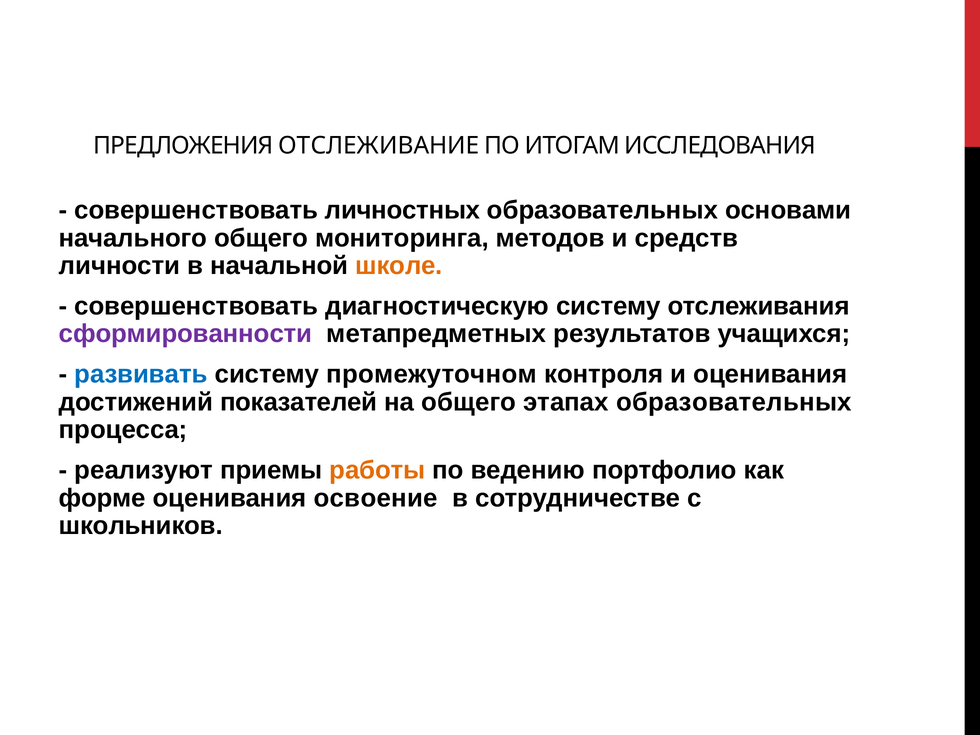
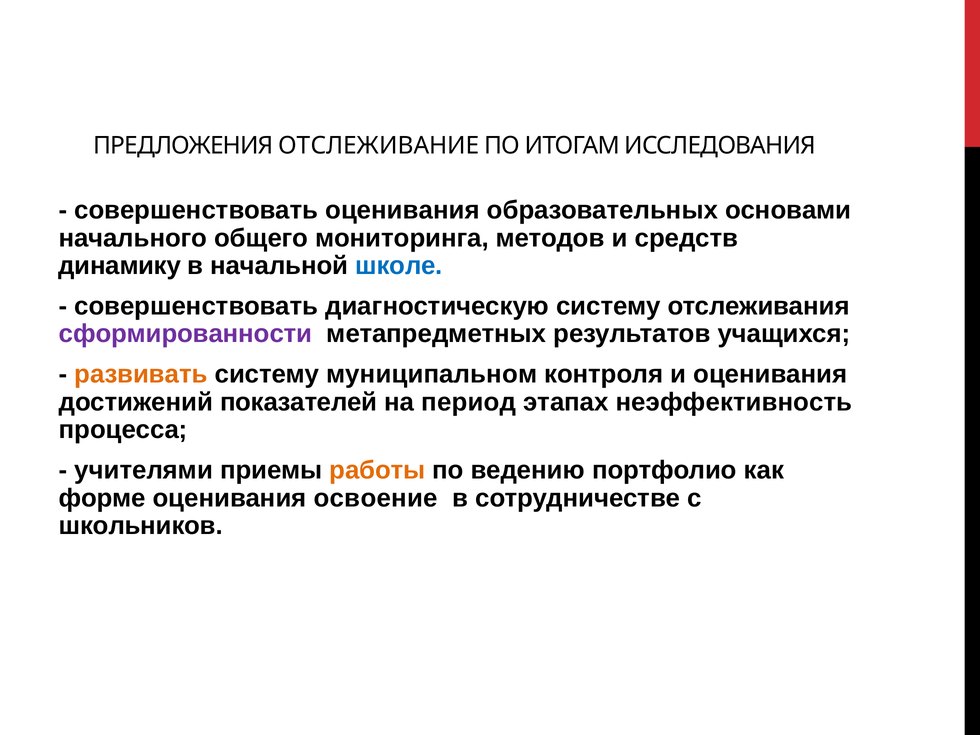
совершенствовать личностных: личностных -> оценивания
личности: личности -> динамику
школе colour: orange -> blue
развивать colour: blue -> orange
промежуточном: промежуточном -> муниципальном
на общего: общего -> период
этапах образовательных: образовательных -> неэффективность
реализуют: реализуют -> учителями
